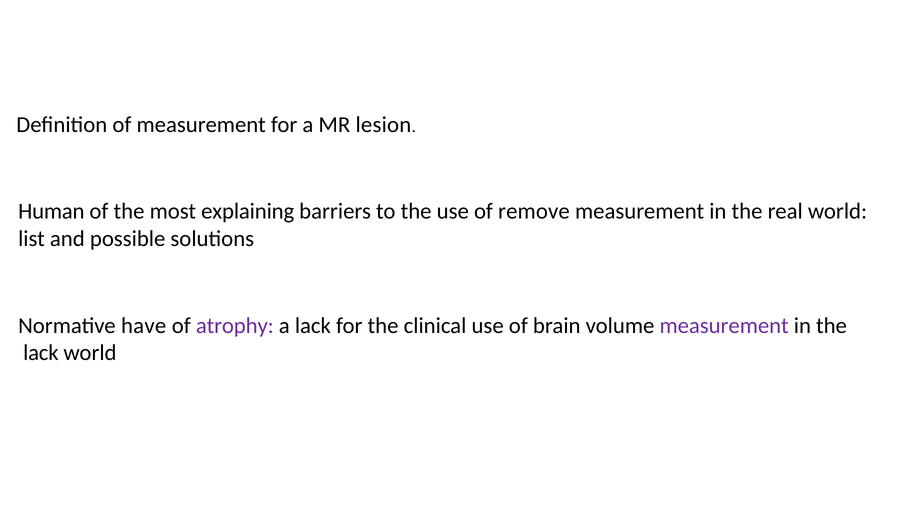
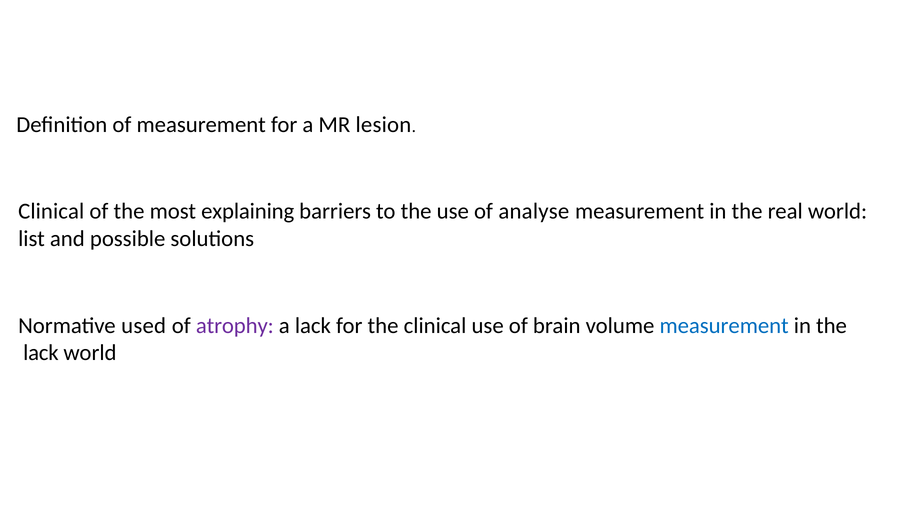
Human at (51, 212): Human -> Clinical
remove: remove -> analyse
have: have -> used
measurement at (724, 326) colour: purple -> blue
